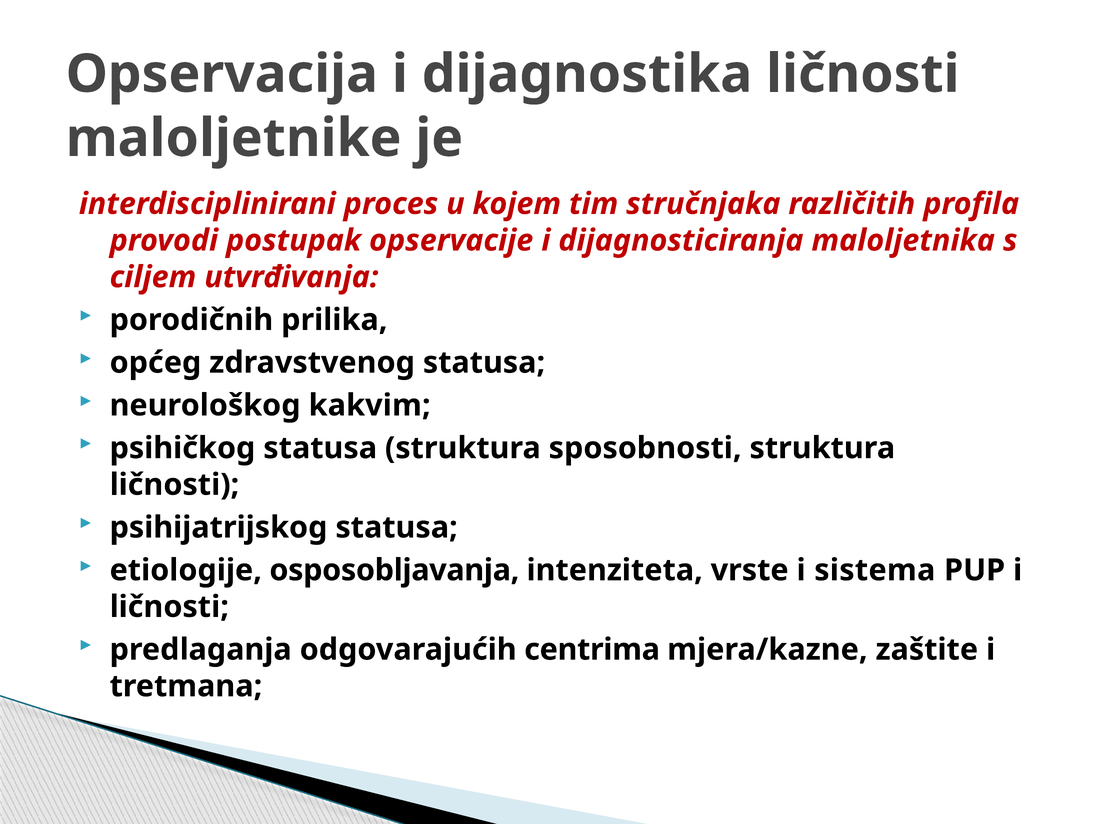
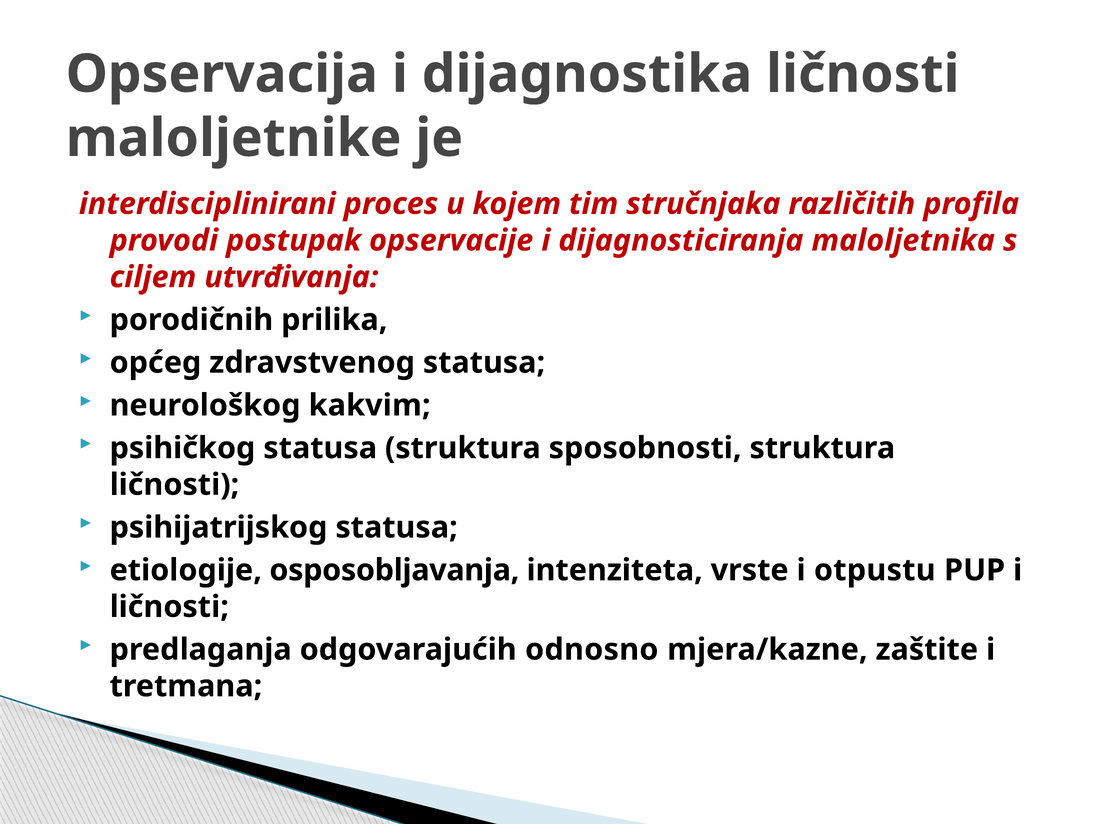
sistema: sistema -> otpustu
centrima: centrima -> odnosno
